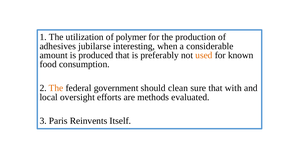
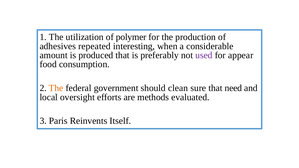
jubilarse: jubilarse -> repeated
used colour: orange -> purple
known: known -> appear
with: with -> need
